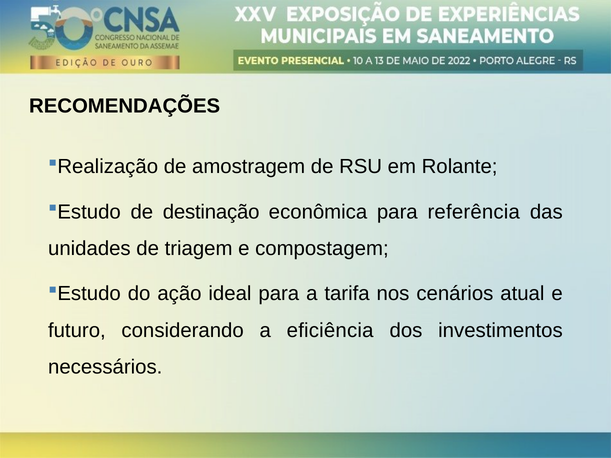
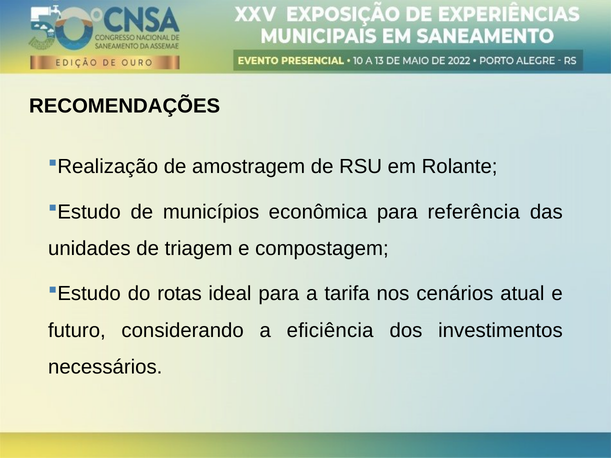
destinação: destinação -> municípios
ação: ação -> rotas
